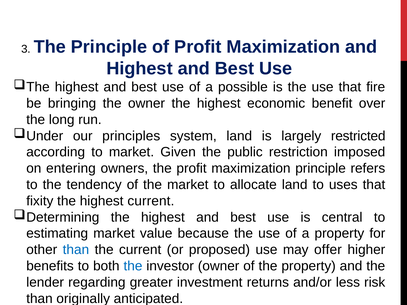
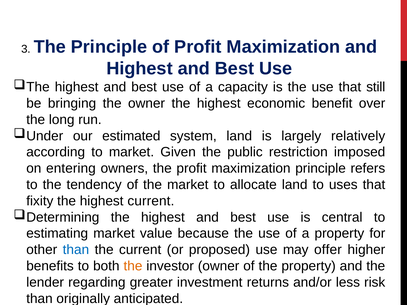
possible: possible -> capacity
fire: fire -> still
principles: principles -> estimated
restricted: restricted -> relatively
the at (133, 266) colour: blue -> orange
